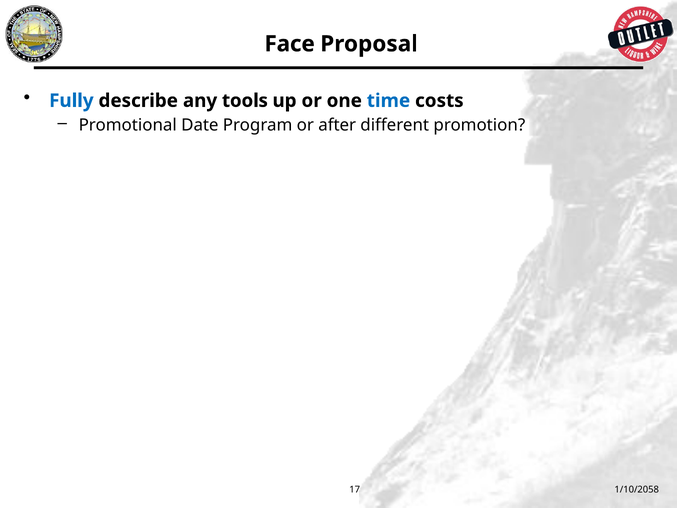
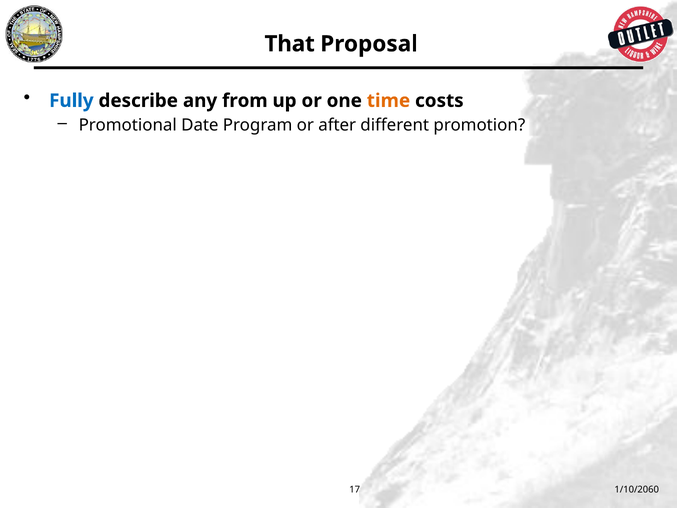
Face: Face -> That
tools: tools -> from
time colour: blue -> orange
1/10/2058: 1/10/2058 -> 1/10/2060
